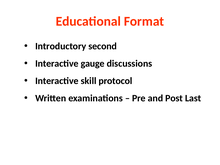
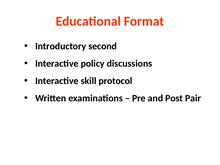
gauge: gauge -> policy
Last: Last -> Pair
